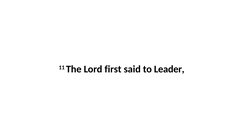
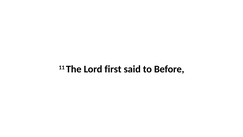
Leader: Leader -> Before
